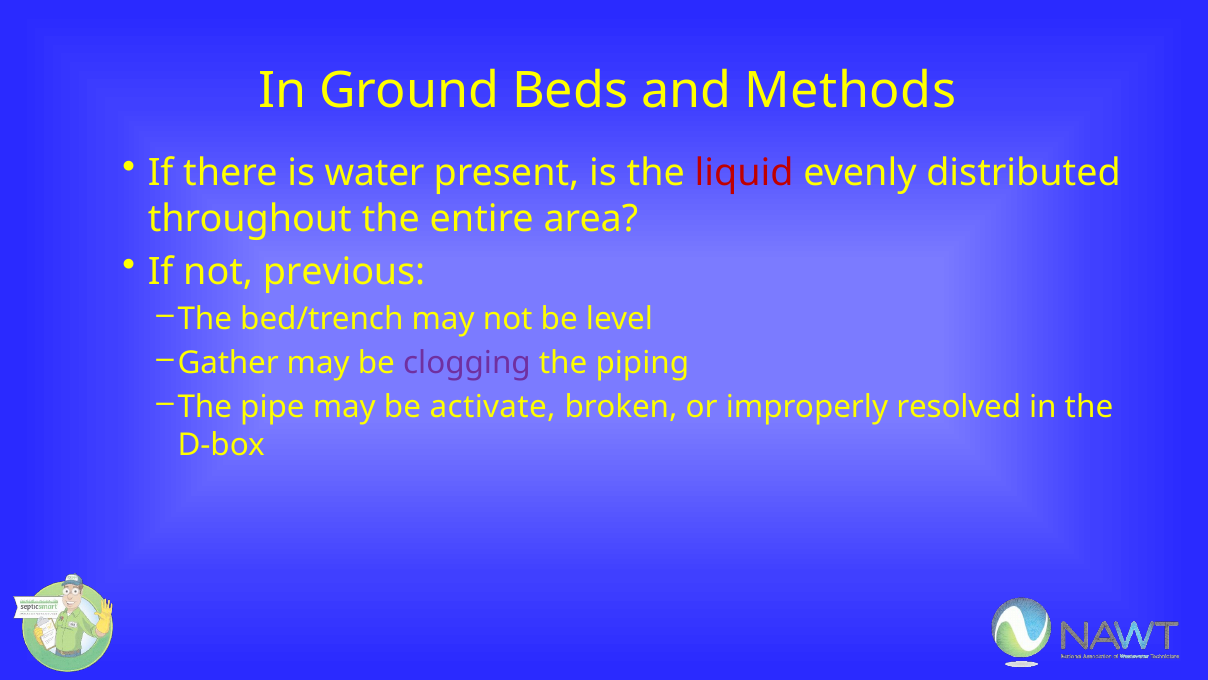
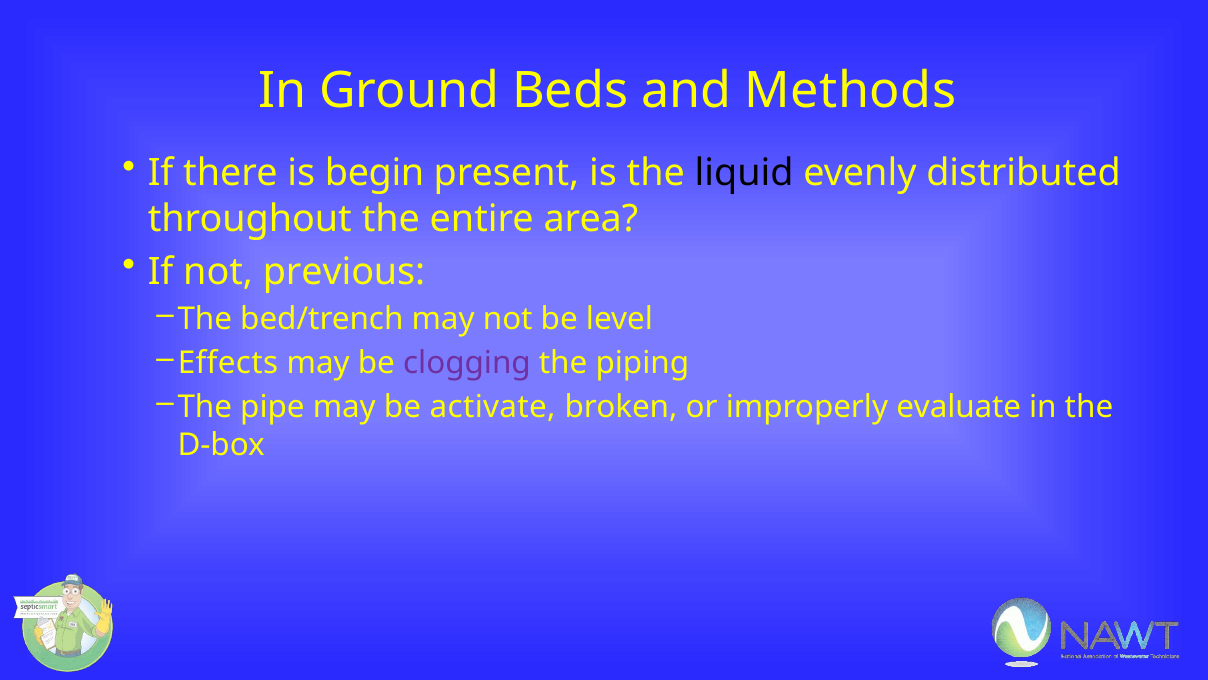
water: water -> begin
liquid colour: red -> black
Gather: Gather -> Effects
resolved: resolved -> evaluate
